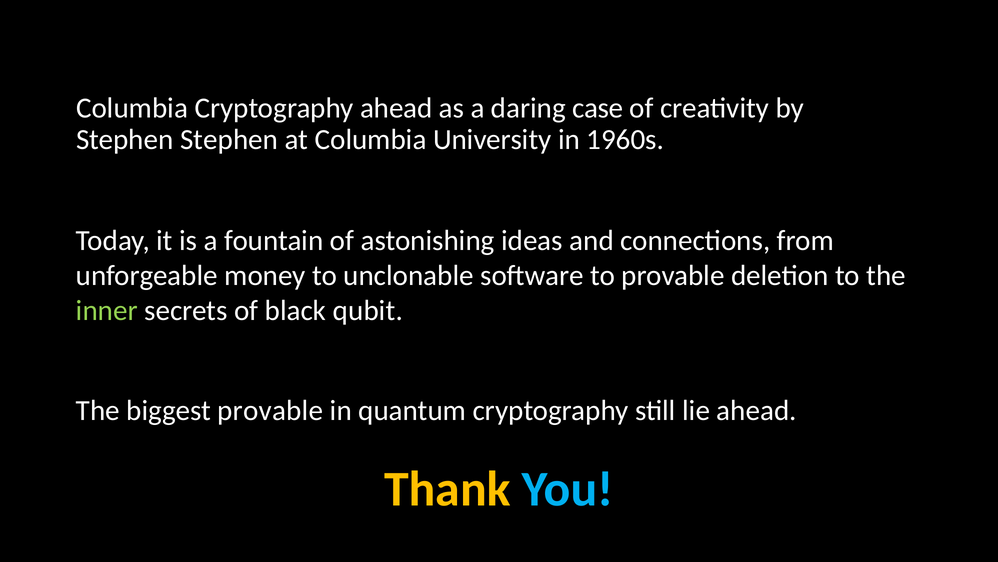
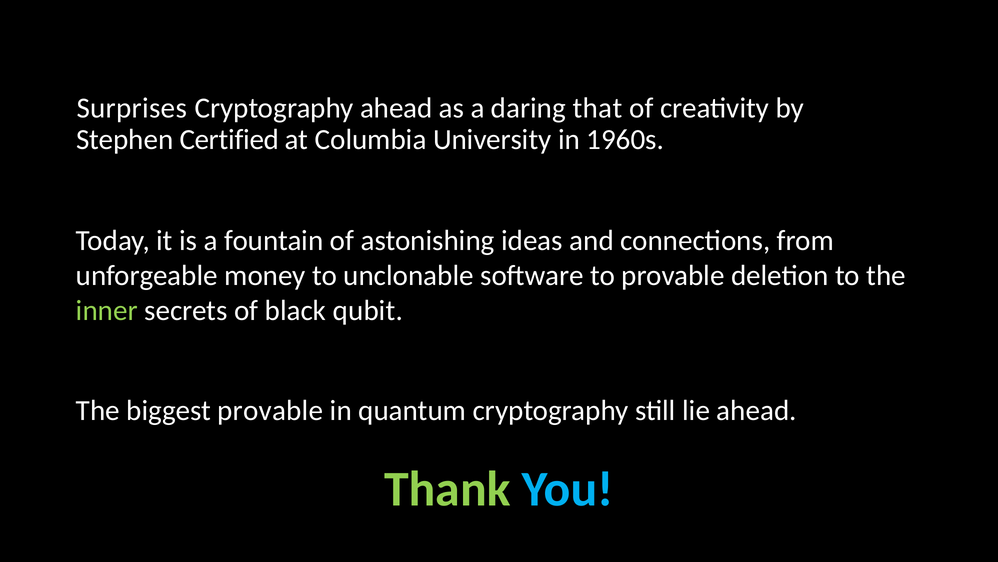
Columbia at (132, 108): Columbia -> Surprises
case: case -> that
Stephen Stephen: Stephen -> Certified
Thank colour: yellow -> light green
